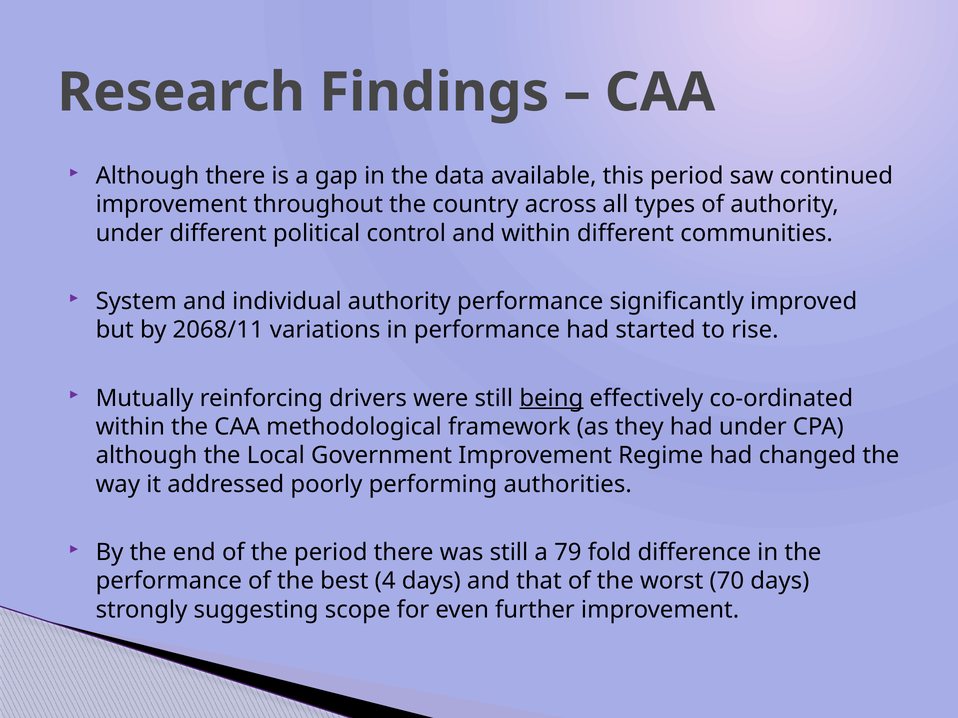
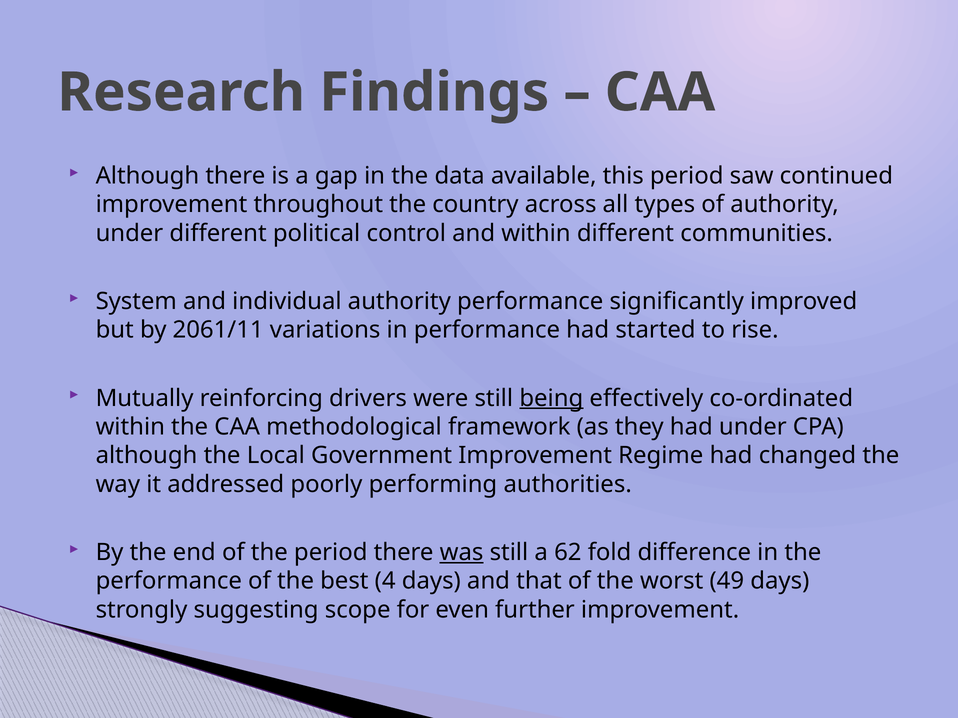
2068/11: 2068/11 -> 2061/11
was underline: none -> present
79: 79 -> 62
70: 70 -> 49
